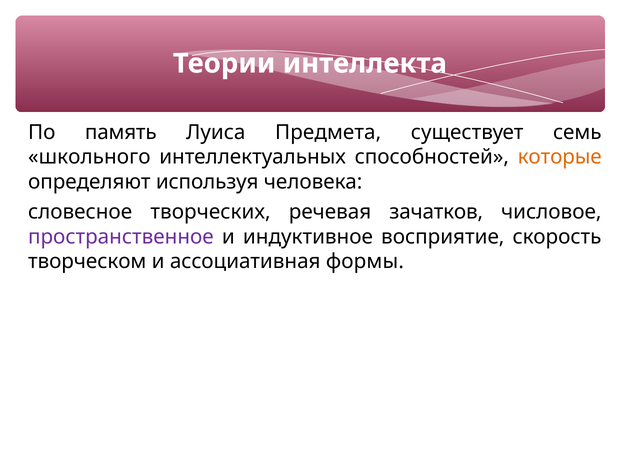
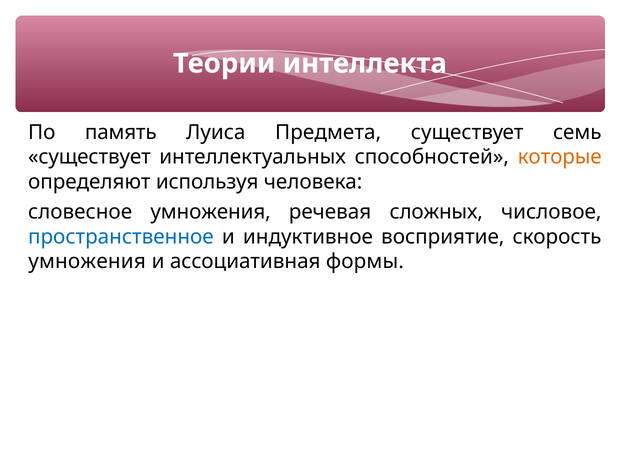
школьного at (89, 157): школьного -> существует
словесное творческих: творческих -> умножения
зачатков: зачатков -> сложных
пространственное colour: purple -> blue
творческом at (87, 261): творческом -> умножения
